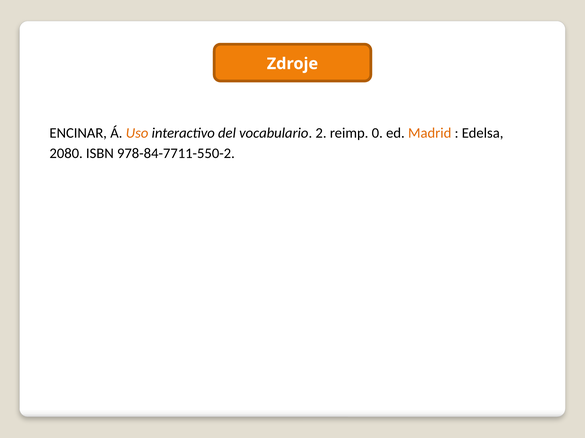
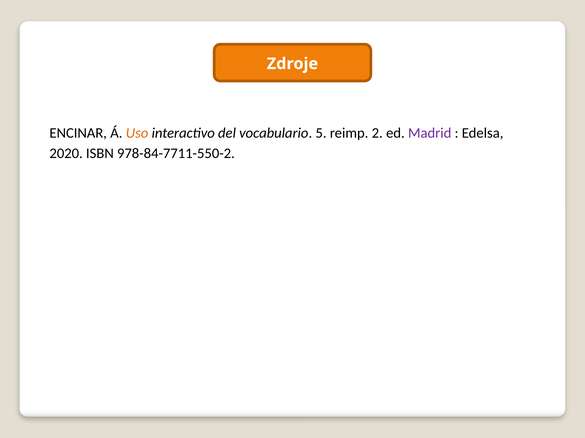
2: 2 -> 5
0: 0 -> 2
Madrid colour: orange -> purple
2080: 2080 -> 2020
